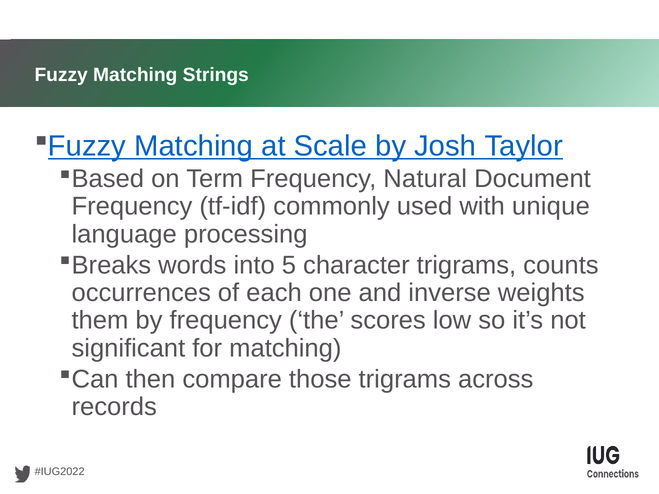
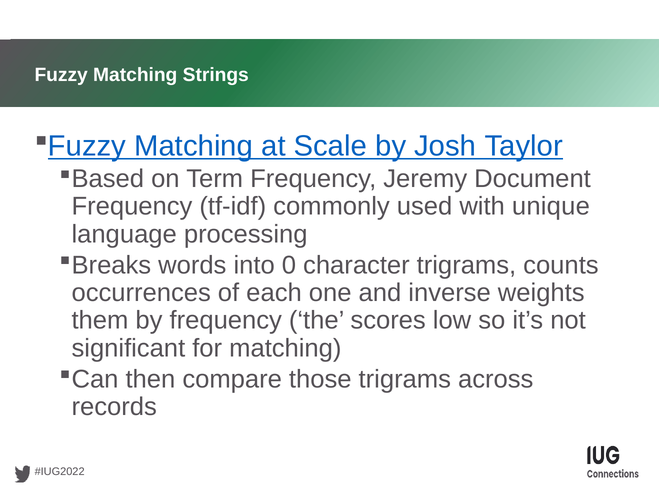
Natural: Natural -> Jeremy
5: 5 -> 0
